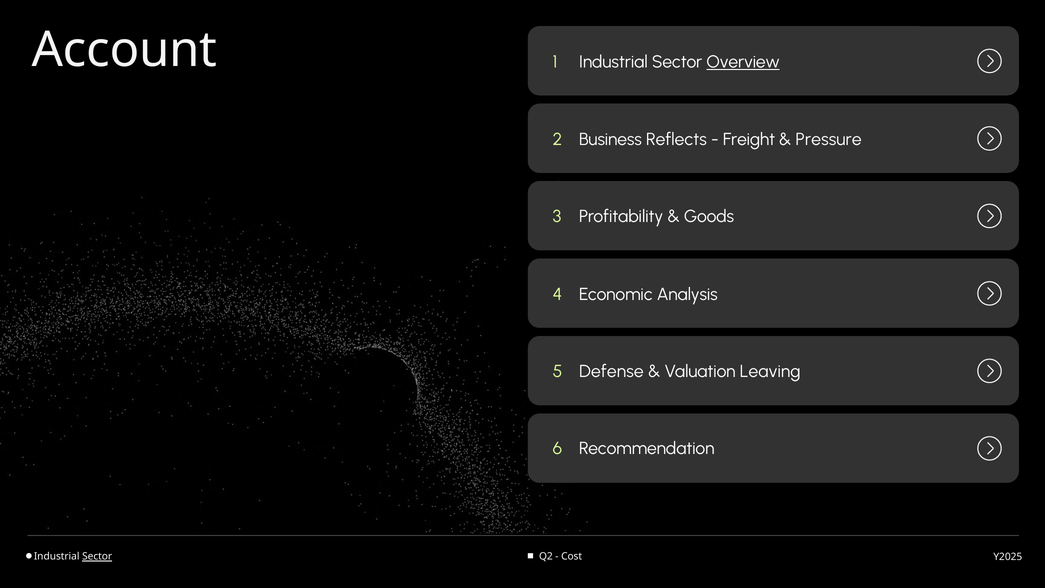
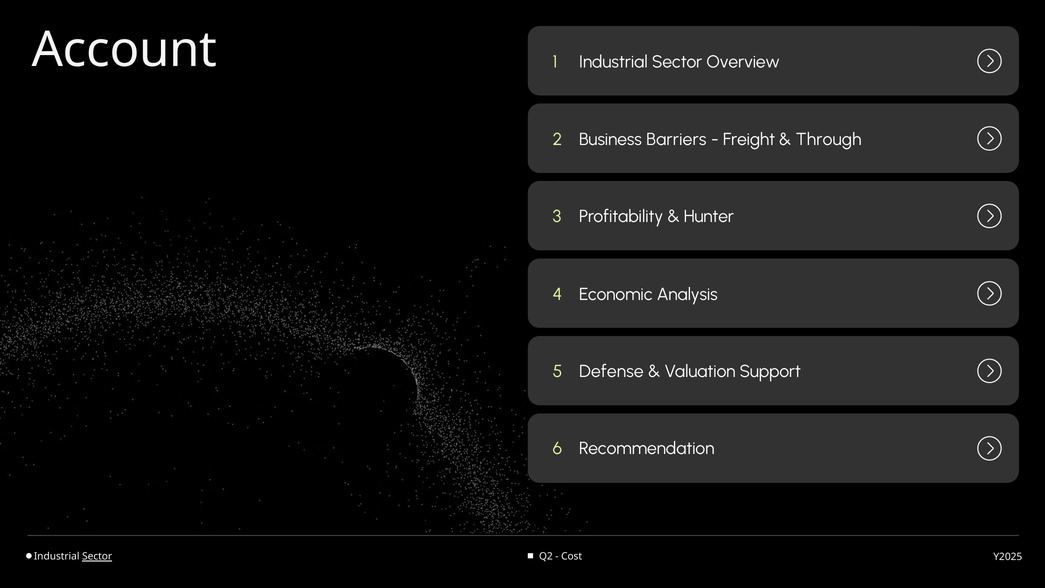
Overview underline: present -> none
Reflects: Reflects -> Barriers
Pressure: Pressure -> Through
Goods: Goods -> Hunter
Leaving: Leaving -> Support
